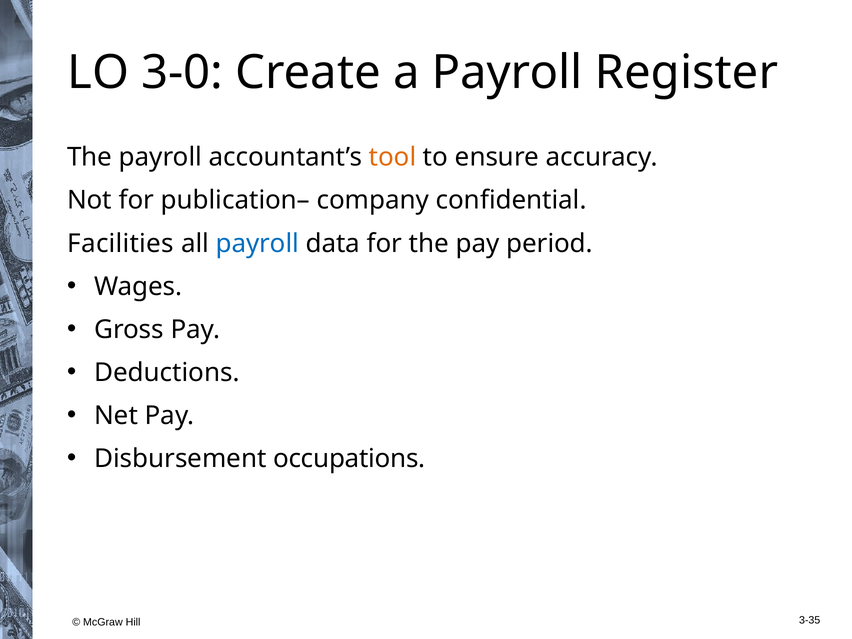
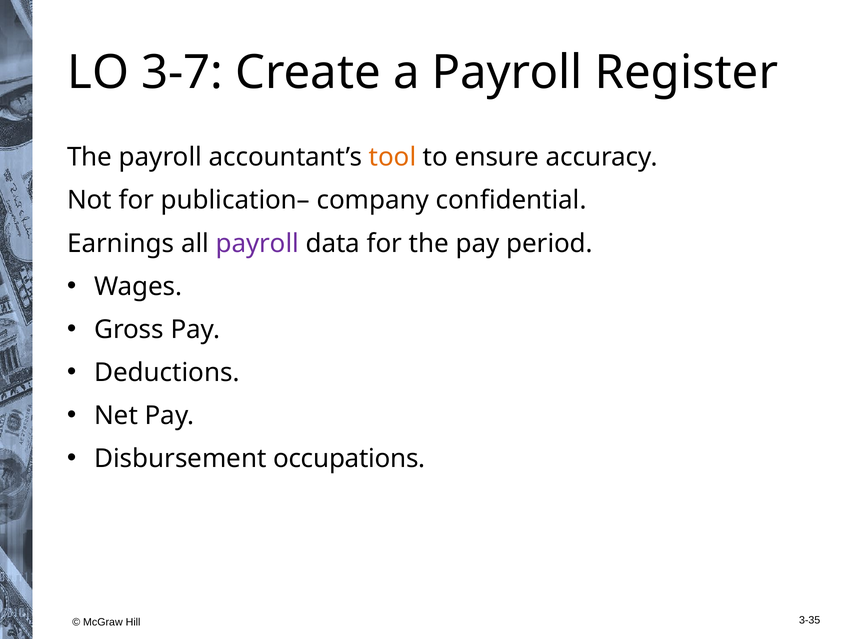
3-0: 3-0 -> 3-7
Facilities: Facilities -> Earnings
payroll at (257, 243) colour: blue -> purple
